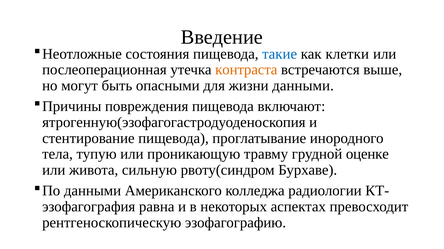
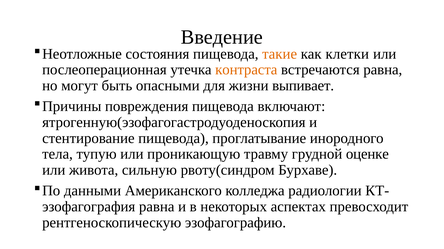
такие colour: blue -> orange
встречаются выше: выше -> равна
жизни данными: данными -> выпивает
